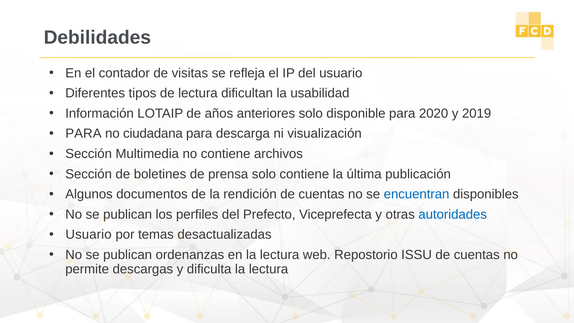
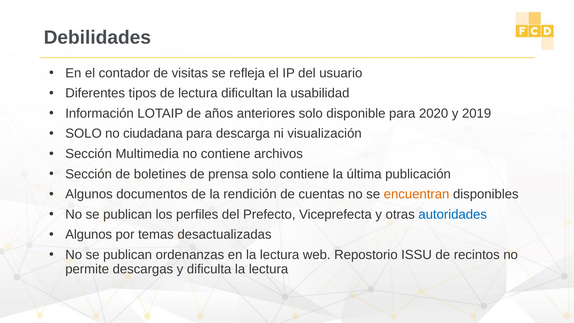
PARA at (83, 134): PARA -> SOLO
encuentran colour: blue -> orange
Usuario at (89, 235): Usuario -> Algunos
ISSU de cuentas: cuentas -> recintos
